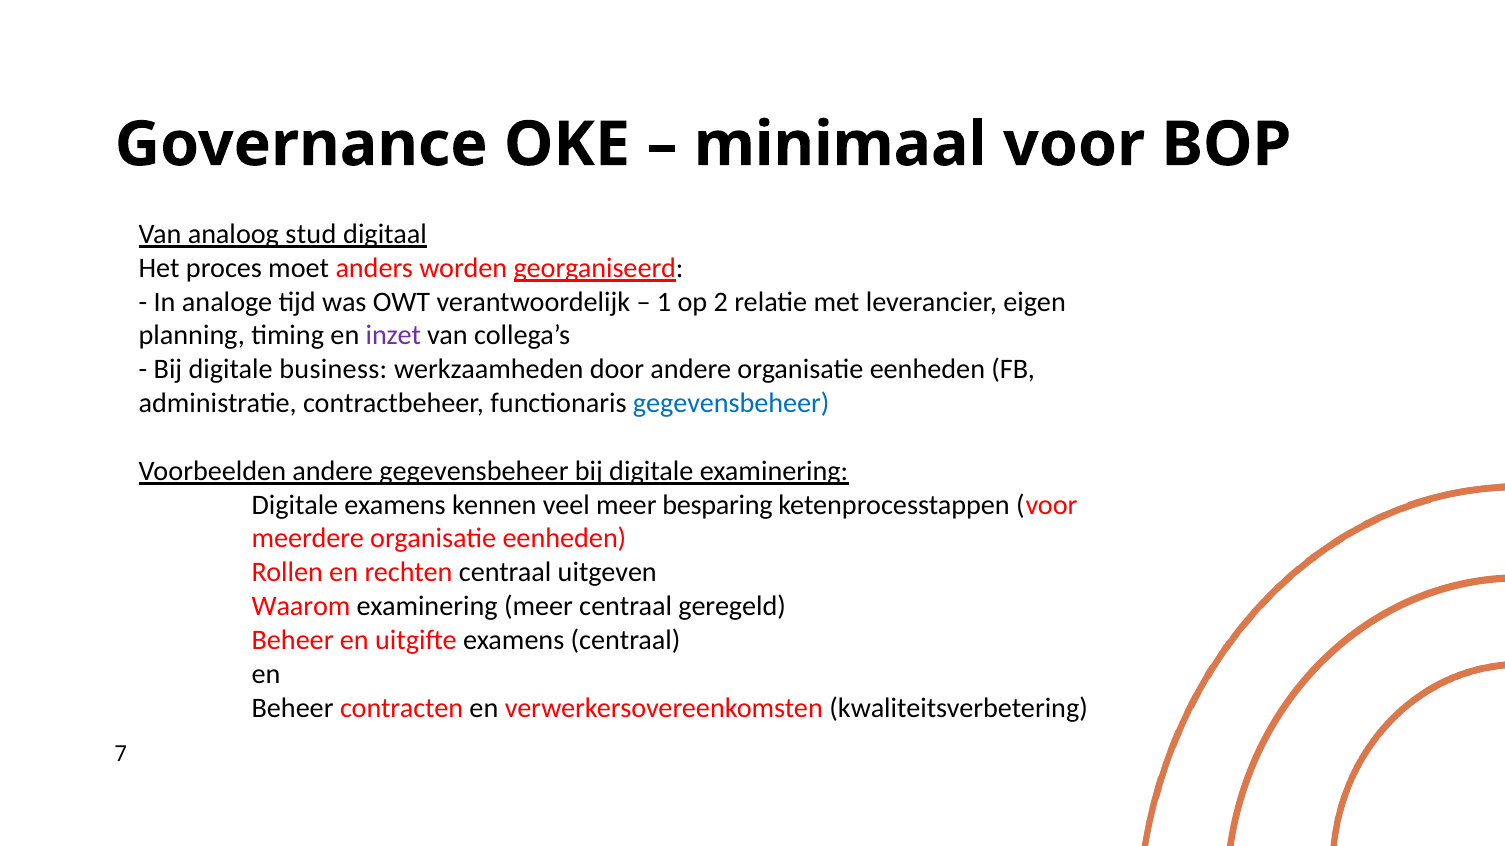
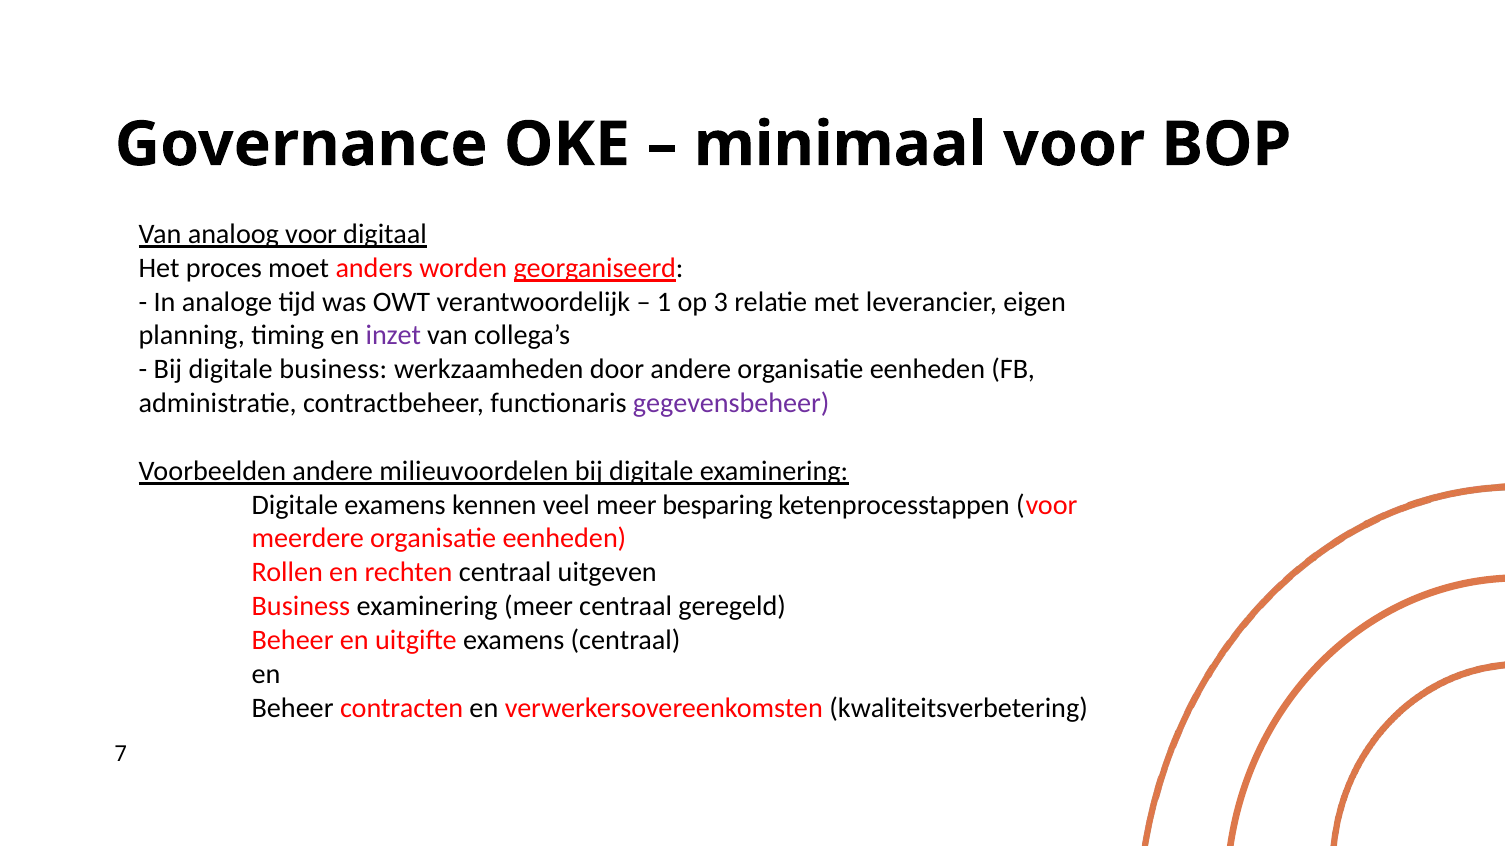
analoog stud: stud -> voor
2: 2 -> 3
gegevensbeheer at (731, 404) colour: blue -> purple
andere gegevensbeheer: gegevensbeheer -> milieuvoordelen
Waarom at (301, 607): Waarom -> Business
